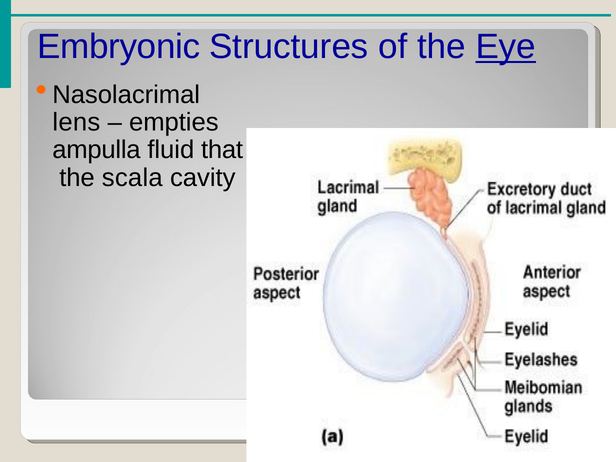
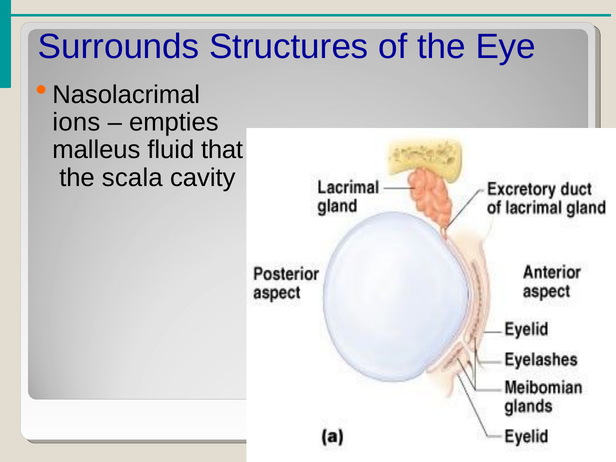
Embryonic: Embryonic -> Surrounds
Eye underline: present -> none
lens: lens -> ions
ampulla: ampulla -> malleus
